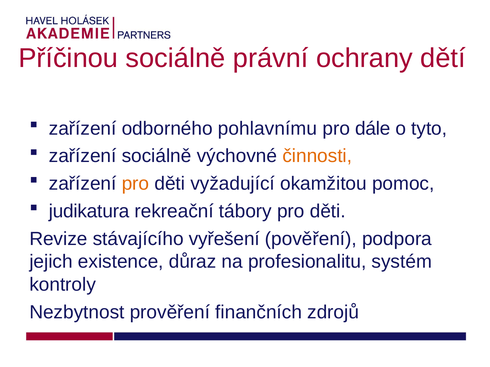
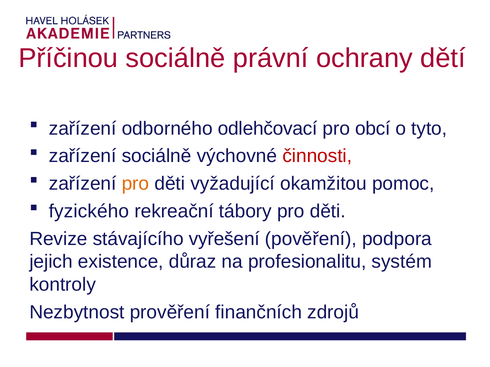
pohlavnímu: pohlavnímu -> odlehčovací
dále: dále -> obcí
činnosti colour: orange -> red
judikatura: judikatura -> fyzického
